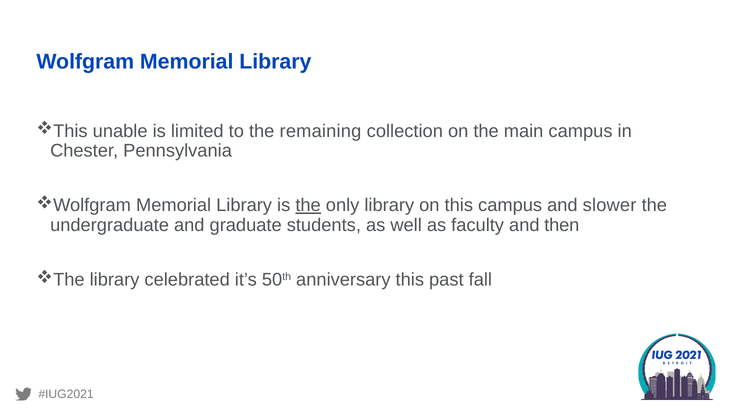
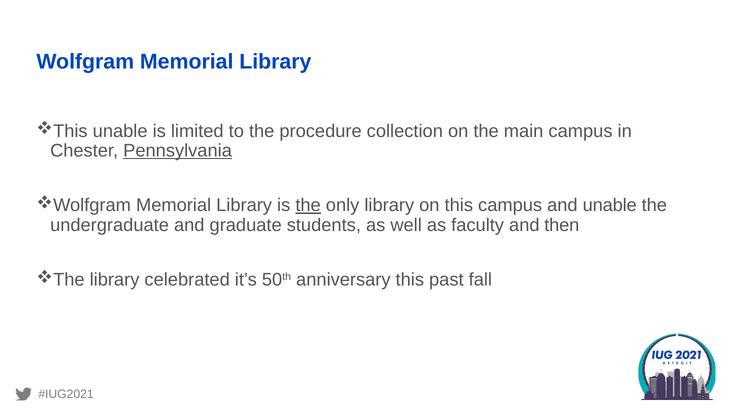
remaining: remaining -> procedure
Pennsylvania underline: none -> present
and slower: slower -> unable
